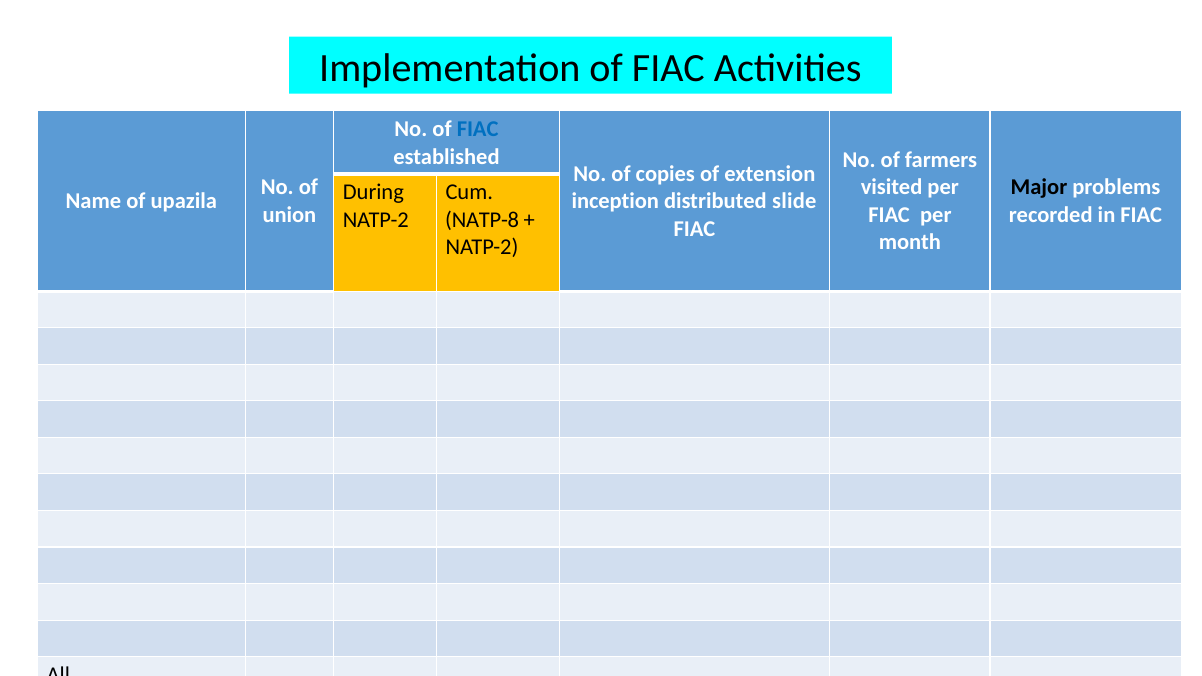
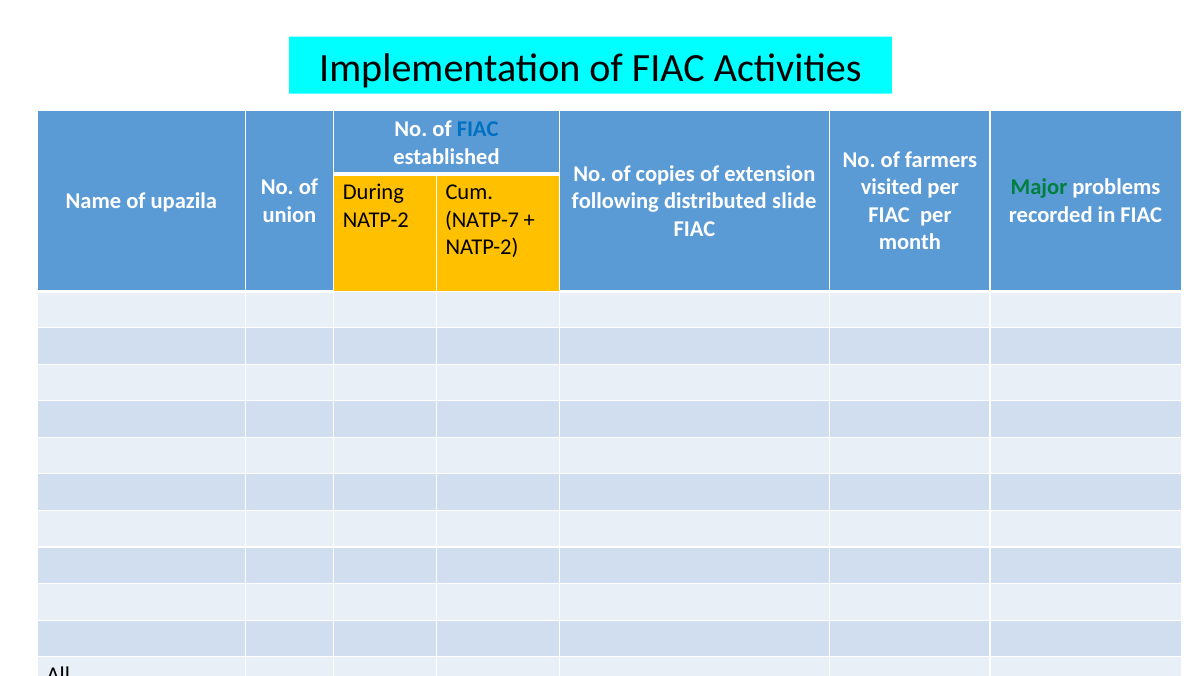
Major colour: black -> green
inception: inception -> following
NATP-8: NATP-8 -> NATP-7
